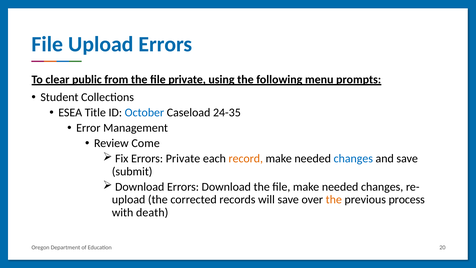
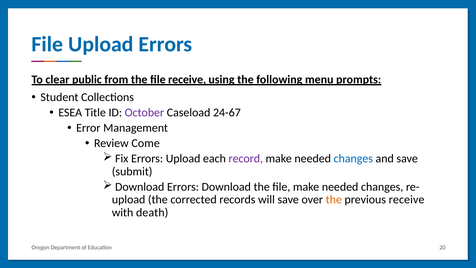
file private: private -> receive
October colour: blue -> purple
24-35: 24-35 -> 24-67
Errors Private: Private -> Upload
record colour: orange -> purple
previous process: process -> receive
